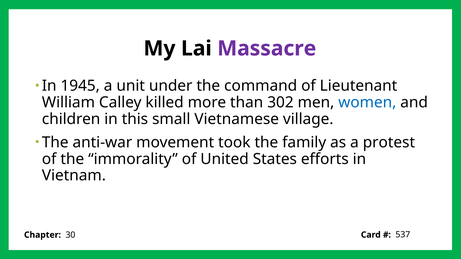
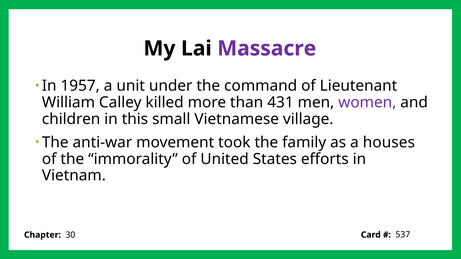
1945: 1945 -> 1957
302: 302 -> 431
women colour: blue -> purple
protest: protest -> houses
